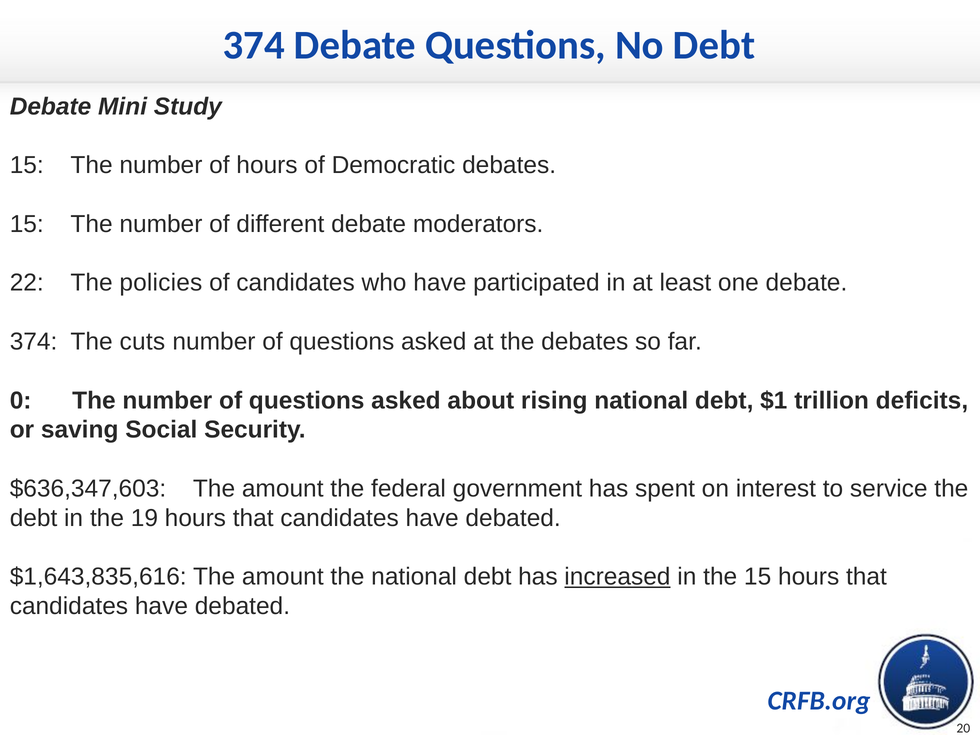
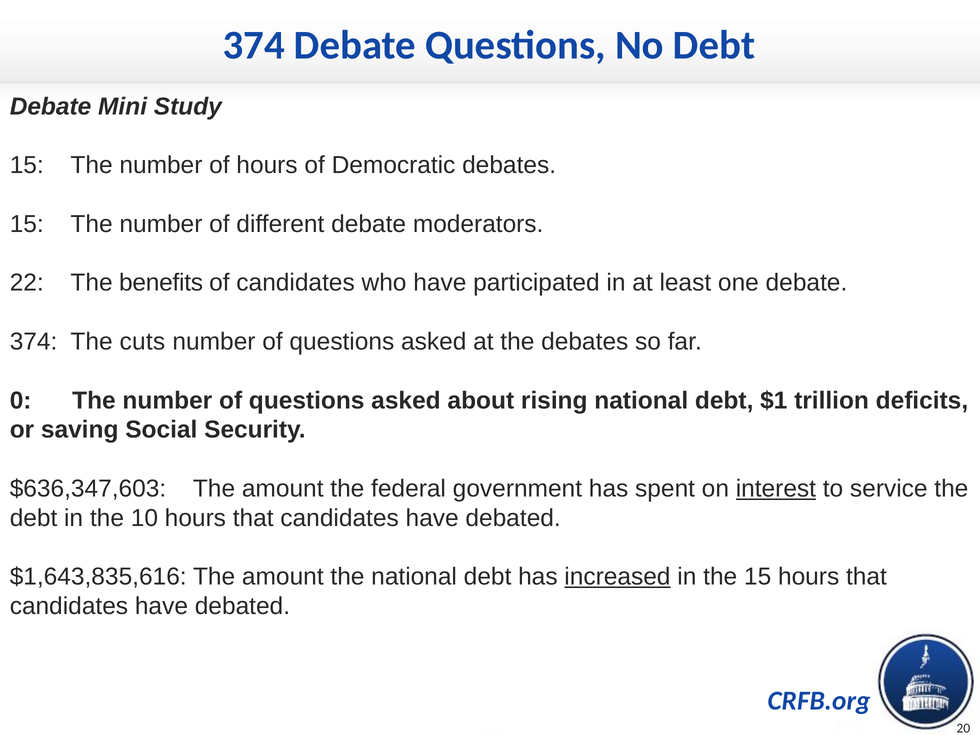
policies: policies -> benefits
interest underline: none -> present
19: 19 -> 10
